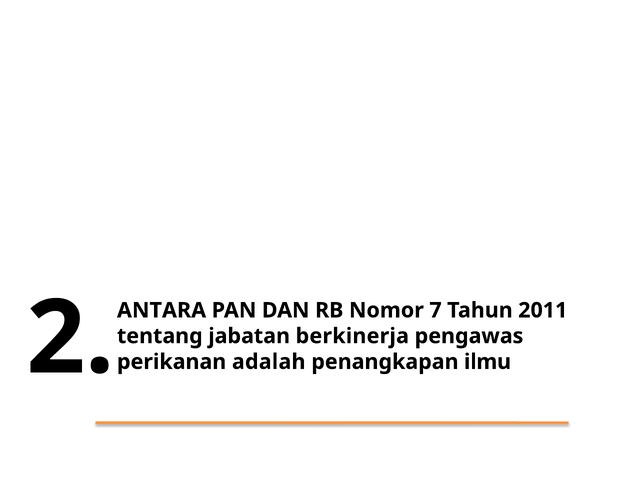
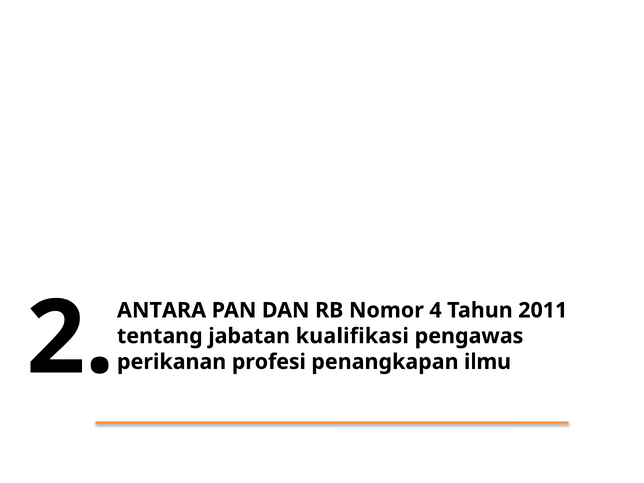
7: 7 -> 4
berkinerja: berkinerja -> kualifikasi
adalah: adalah -> profesi
